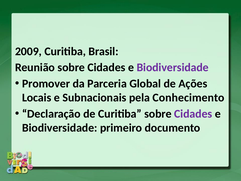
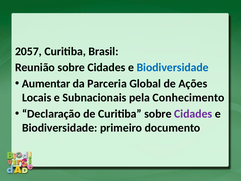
2009: 2009 -> 2057
Biodiversidade at (173, 67) colour: purple -> blue
Promover: Promover -> Aumentar
